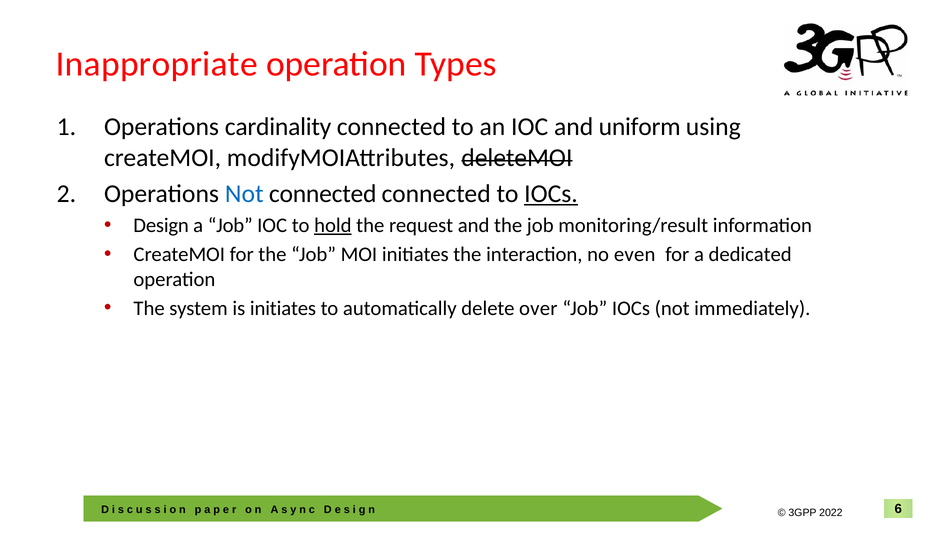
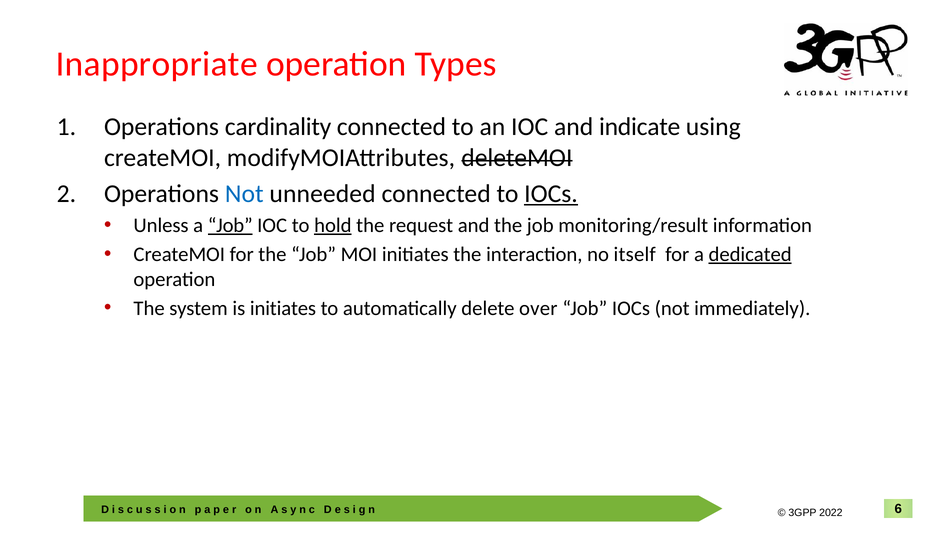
uniform: uniform -> indicate
Not connected: connected -> unneeded
Design: Design -> Unless
Job at (230, 225) underline: none -> present
even: even -> itself
dedicated underline: none -> present
